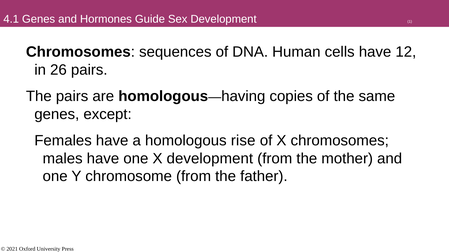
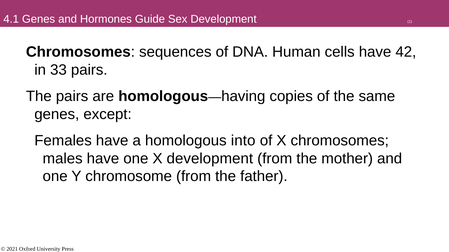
12: 12 -> 42
26: 26 -> 33
rise: rise -> into
